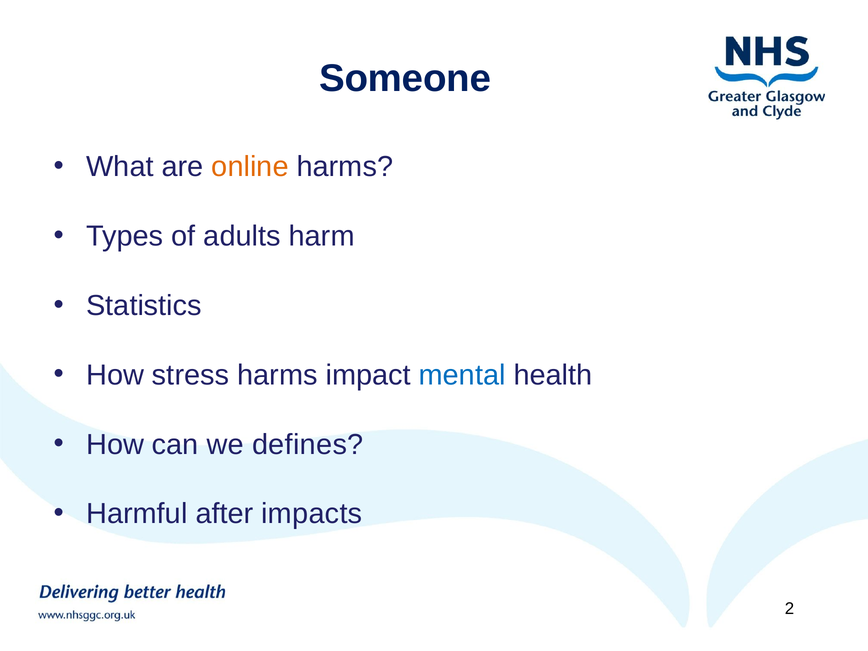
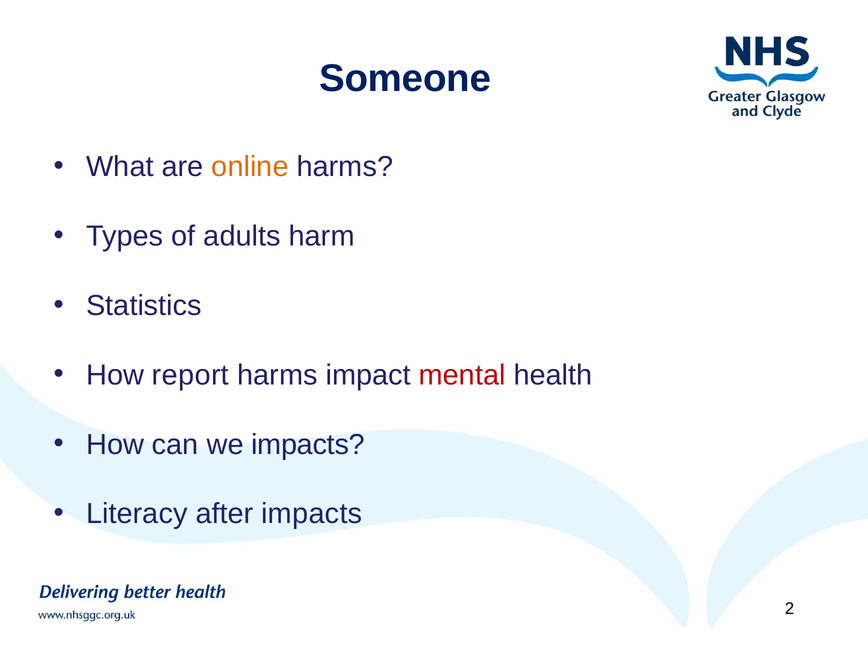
stress: stress -> report
mental colour: blue -> red
we defines: defines -> impacts
Harmful: Harmful -> Literacy
